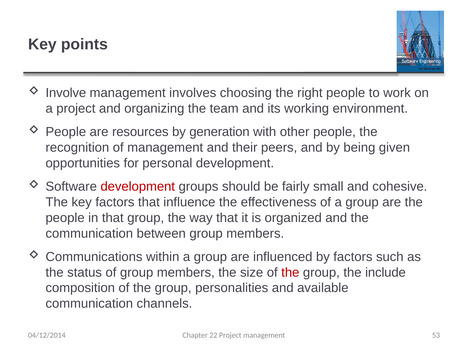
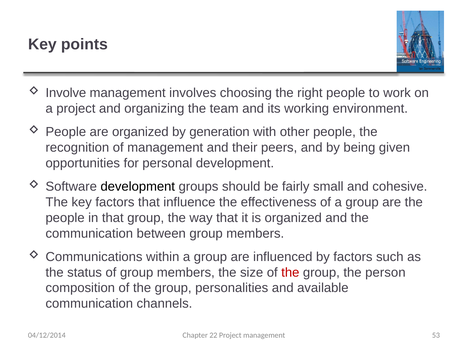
are resources: resources -> organized
development at (138, 187) colour: red -> black
include: include -> person
